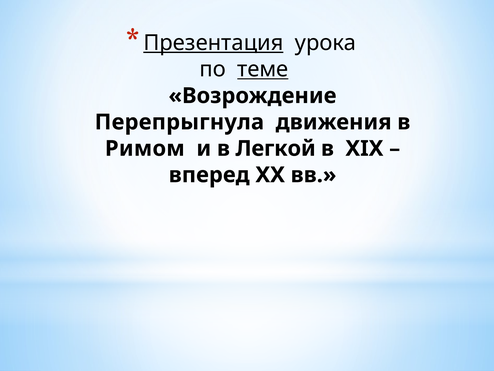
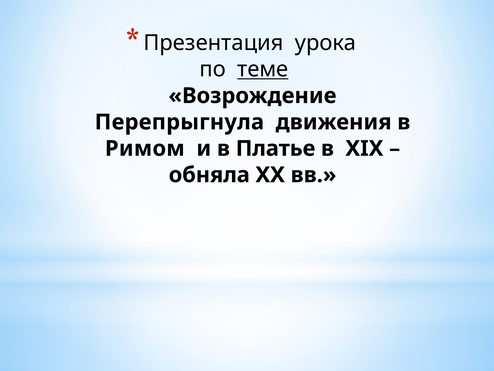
Презентация underline: present -> none
Легкой: Легкой -> Платье
вперед: вперед -> обняла
